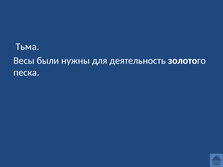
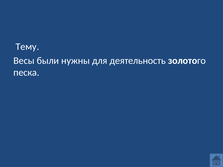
Тьма: Тьма -> Тему
